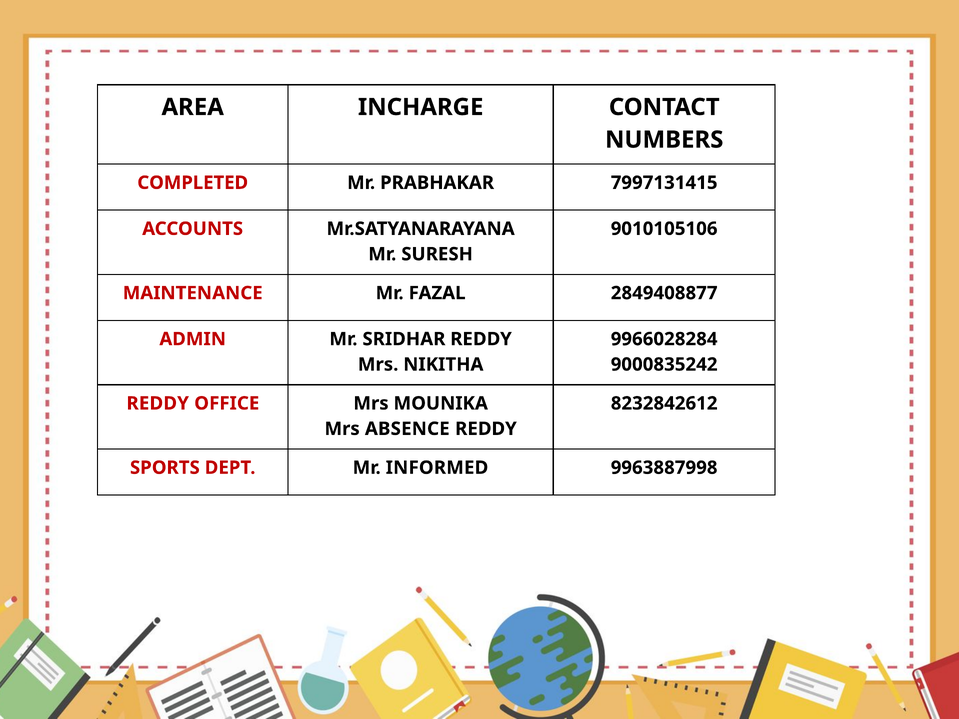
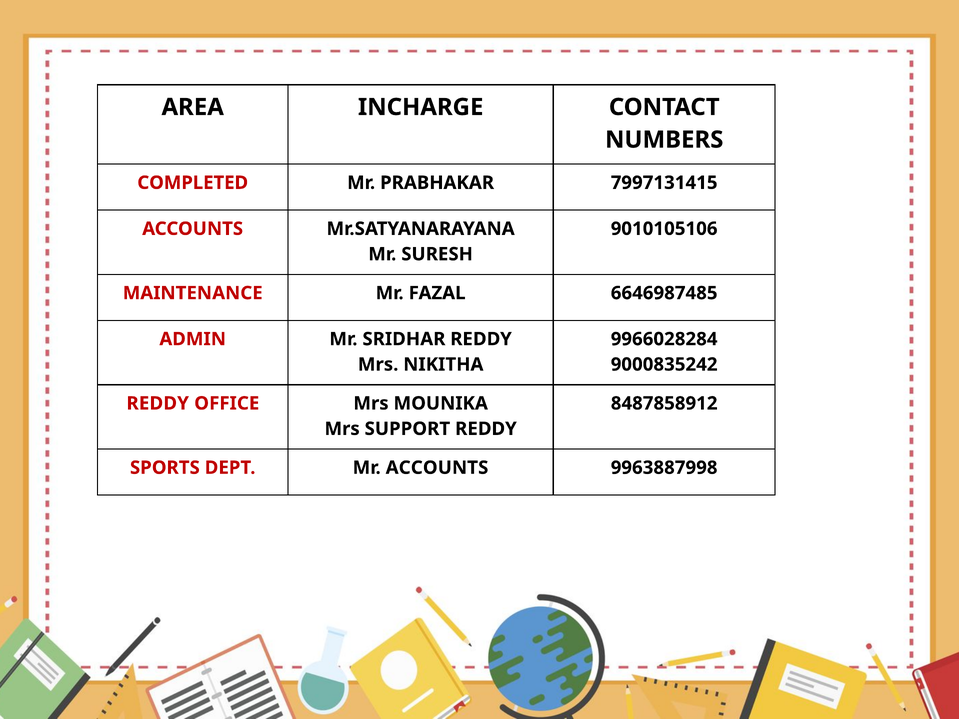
2849408877: 2849408877 -> 6646987485
8232842612: 8232842612 -> 8487858912
ABSENCE: ABSENCE -> SUPPORT
Mr INFORMED: INFORMED -> ACCOUNTS
